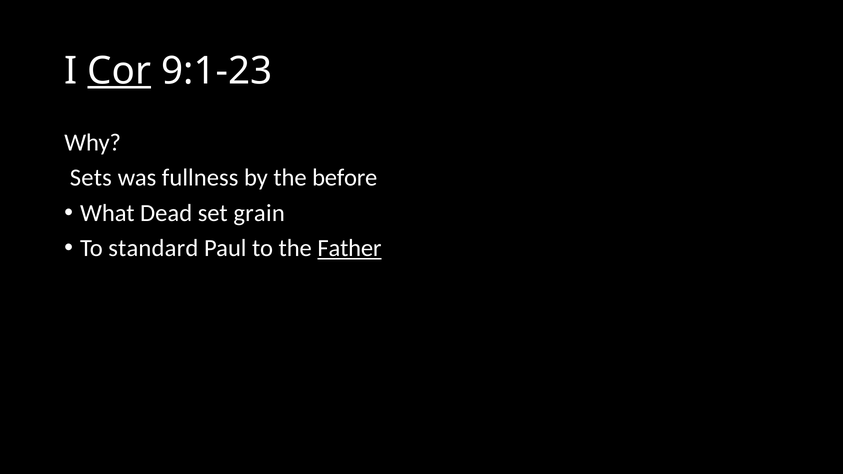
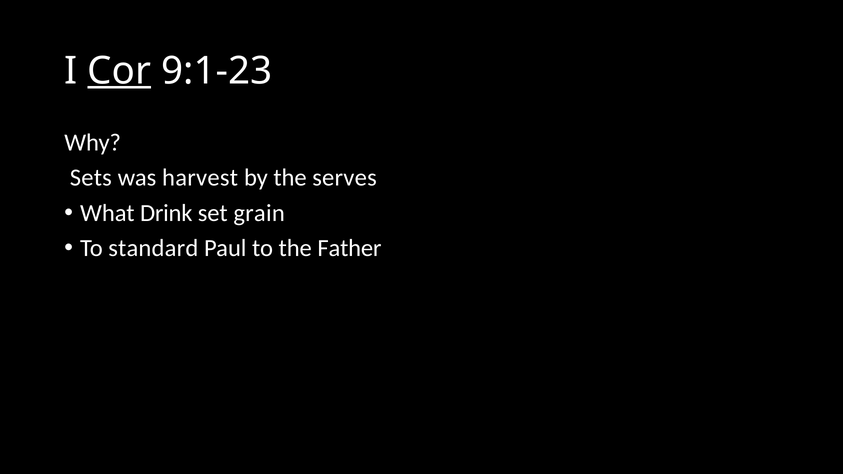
fullness: fullness -> harvest
before: before -> serves
Dead: Dead -> Drink
Father underline: present -> none
